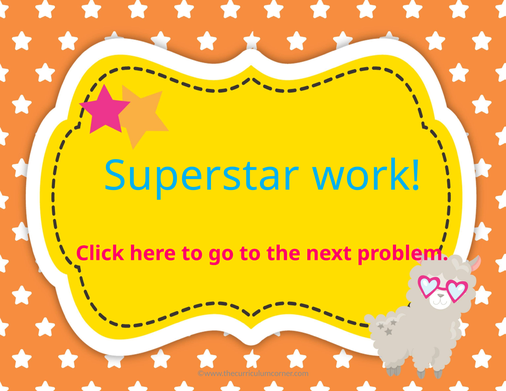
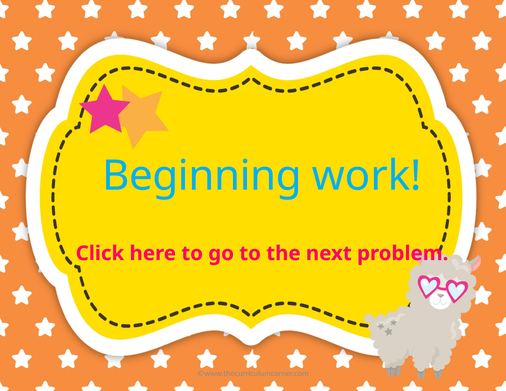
Superstar: Superstar -> Beginning
